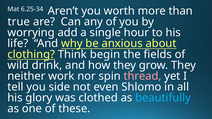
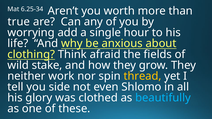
begin: begin -> afraid
drink: drink -> stake
thread colour: pink -> yellow
